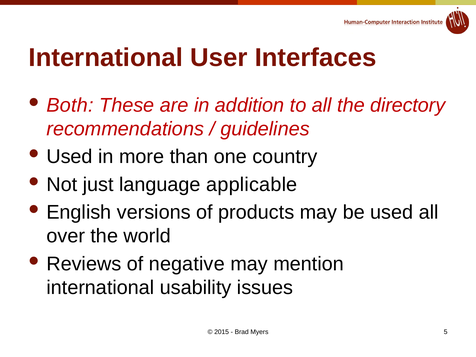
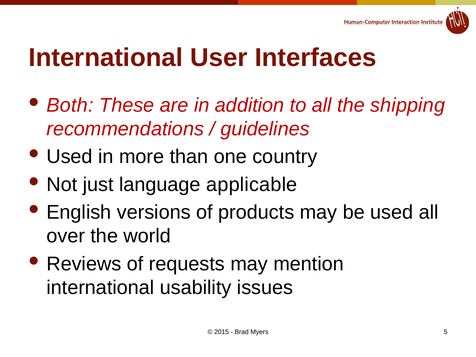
directory: directory -> shipping
negative: negative -> requests
